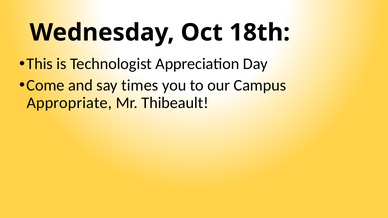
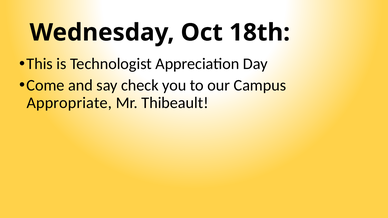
times: times -> check
